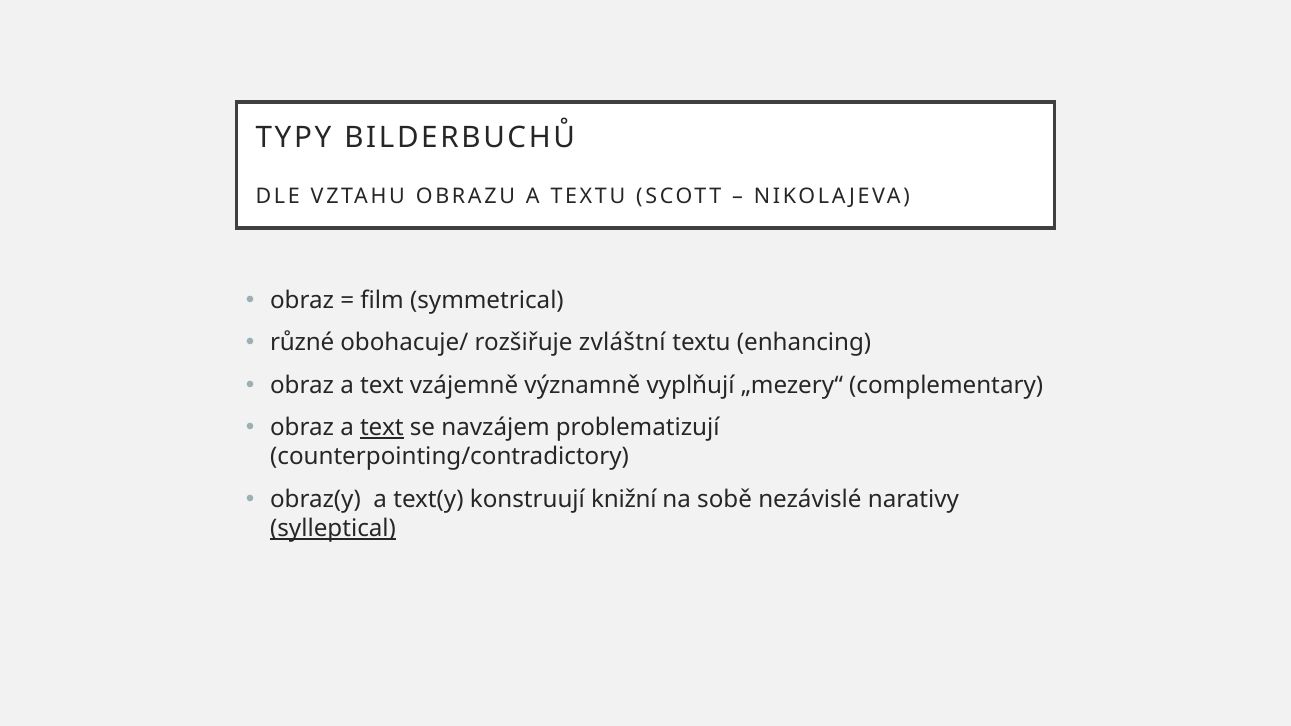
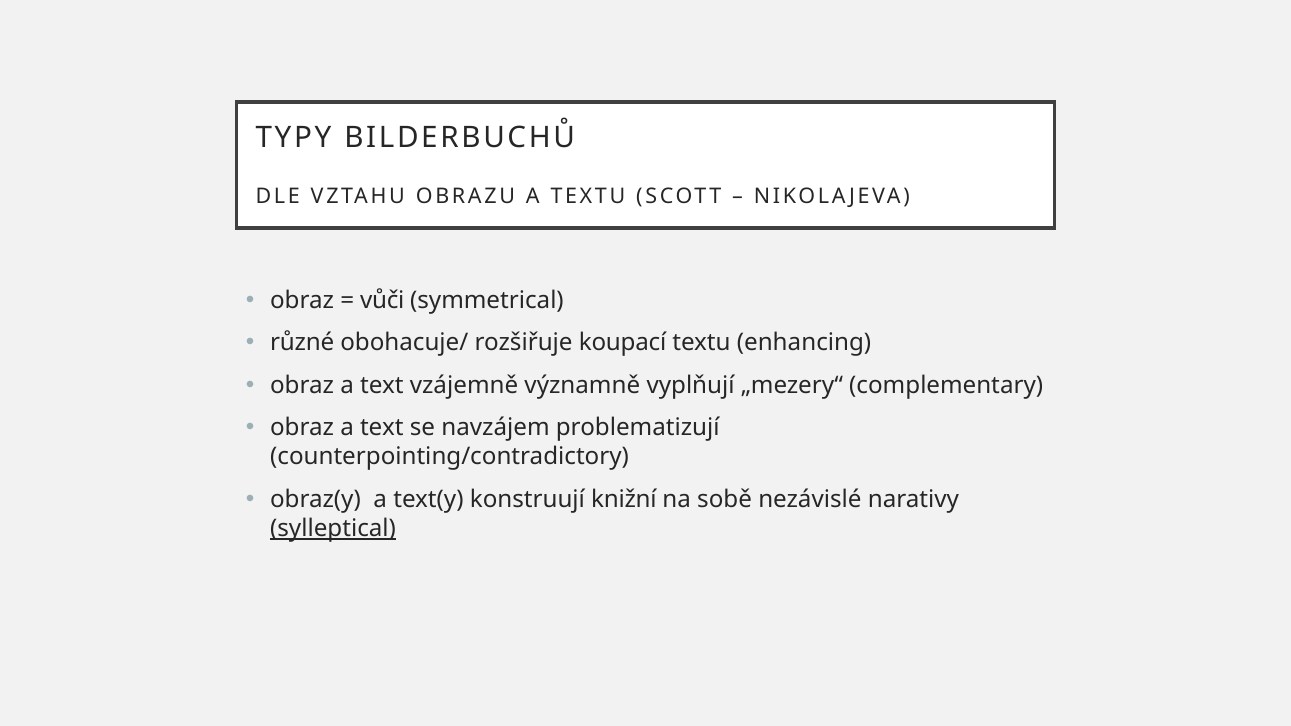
film: film -> vůči
zvláštní: zvláštní -> koupací
text at (382, 428) underline: present -> none
